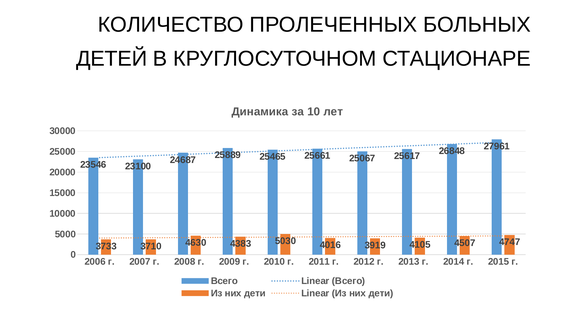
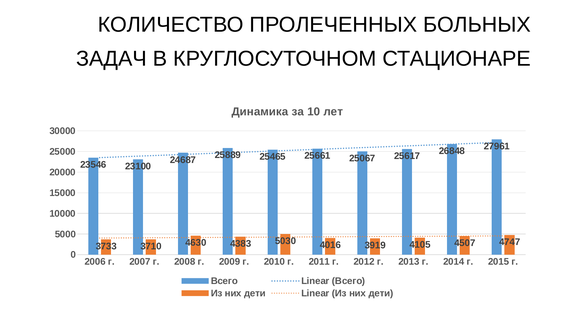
ДЕТЕЙ: ДЕТЕЙ -> ЗАДАЧ
